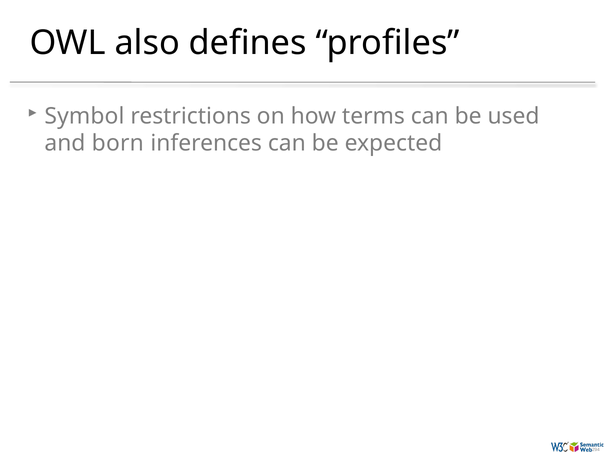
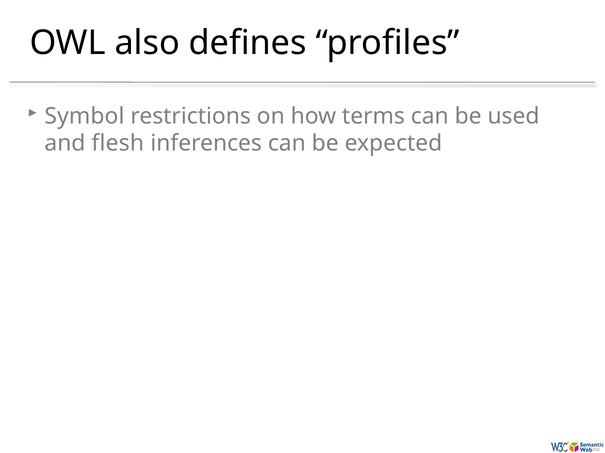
born: born -> flesh
